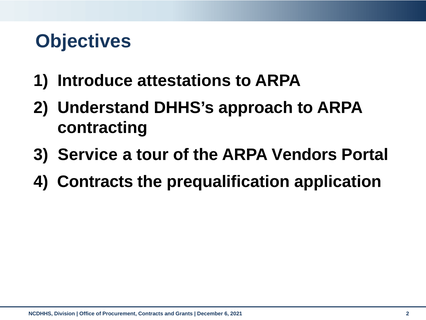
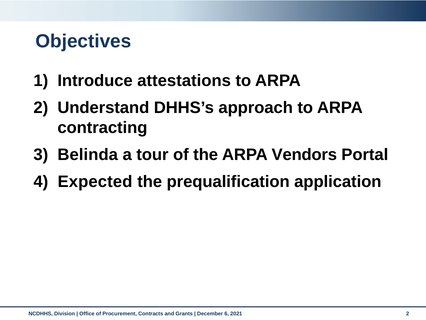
Service: Service -> Belinda
Contracts at (95, 182): Contracts -> Expected
